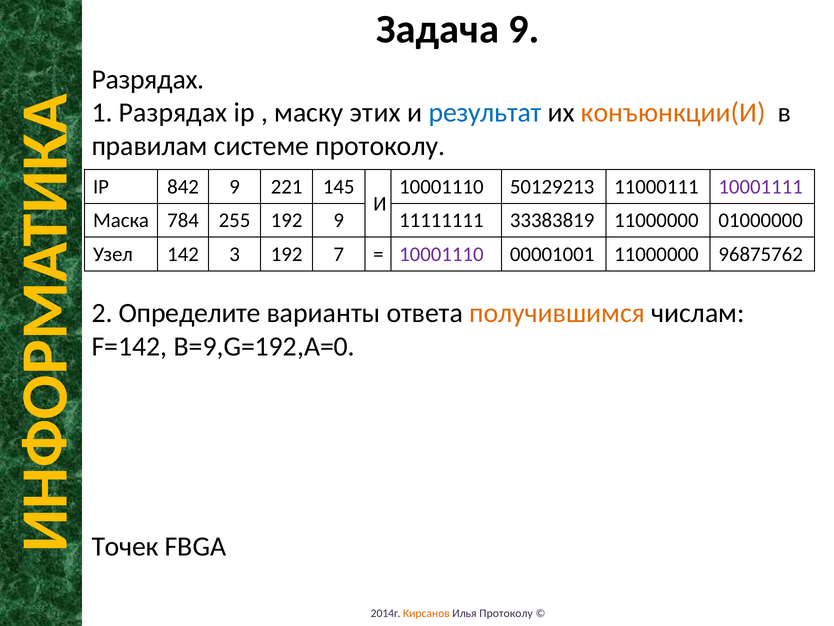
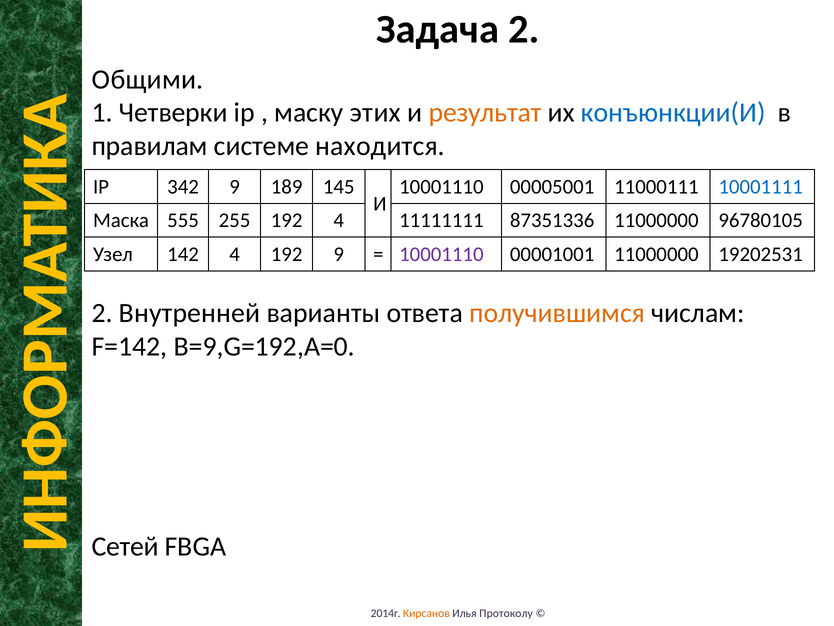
Задача 9: 9 -> 2
Разрядах at (148, 79): Разрядах -> Общими
1 Разрядах: Разрядах -> Четверки
результат colour: blue -> orange
конъюнкции(И colour: orange -> blue
системе протоколу: протоколу -> находится
842: 842 -> 342
221: 221 -> 189
50129213: 50129213 -> 00005001
10001111 colour: purple -> blue
784: 784 -> 555
192 9: 9 -> 4
33383819: 33383819 -> 87351336
01000000: 01000000 -> 96780105
142 3: 3 -> 4
192 7: 7 -> 9
96875762: 96875762 -> 19202531
Определите: Определите -> Внутренней
Точек: Точек -> Сетей
